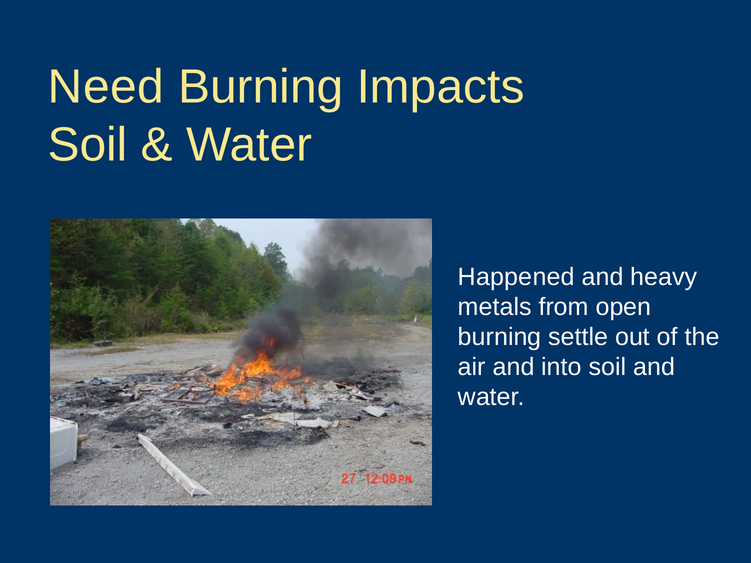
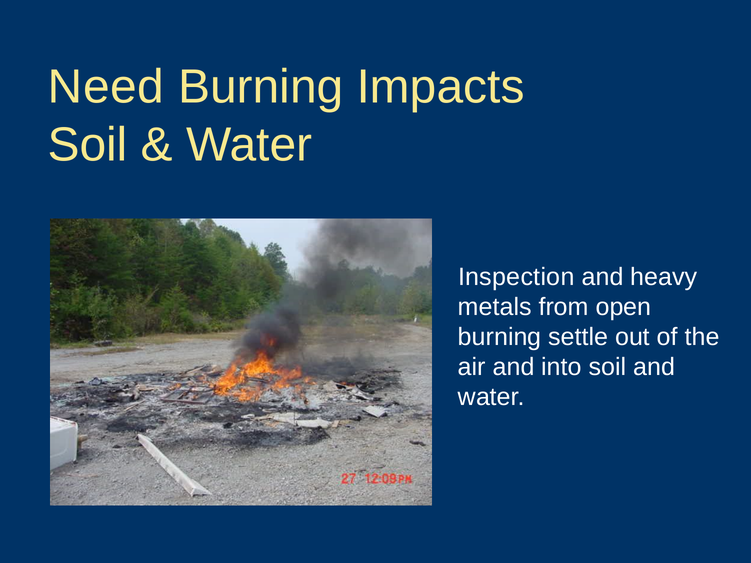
Happened: Happened -> Inspection
